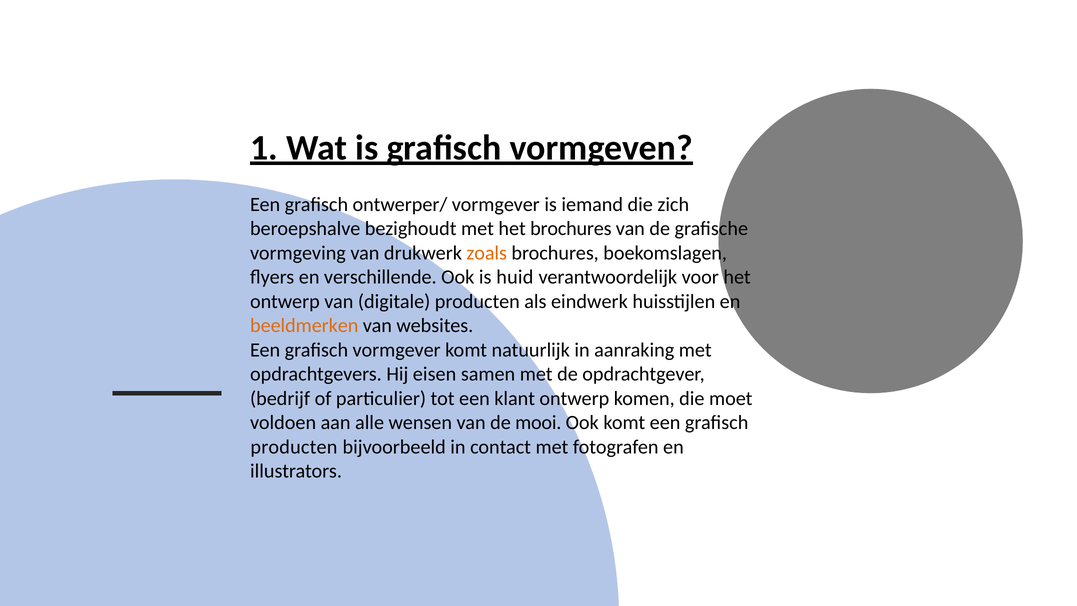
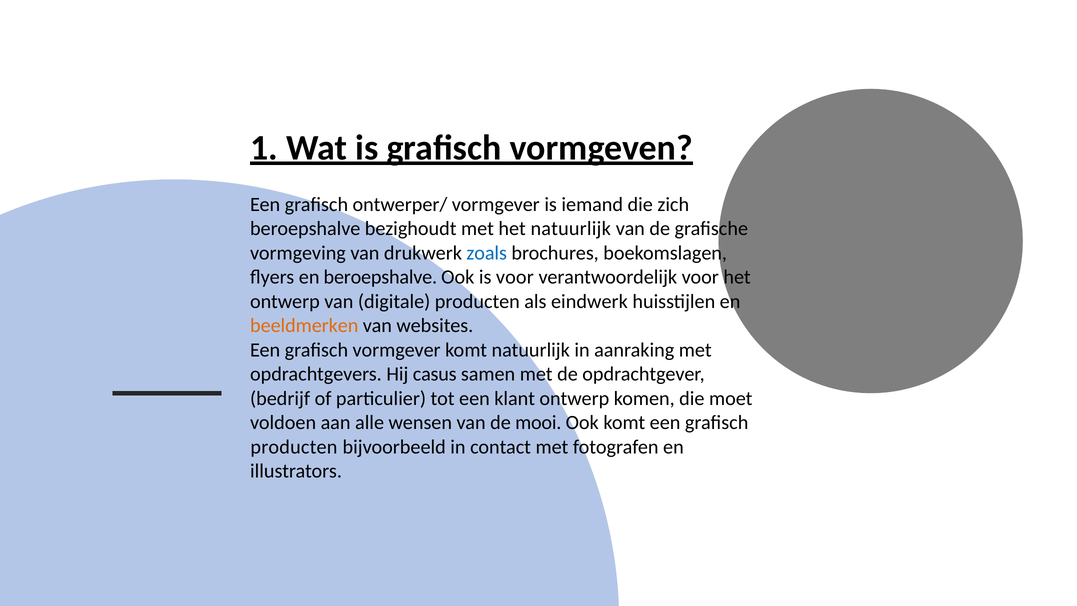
het brochures: brochures -> natuurlijk
zoals colour: orange -> blue
en verschillende: verschillende -> beroepshalve
is huid: huid -> voor
eisen: eisen -> casus
